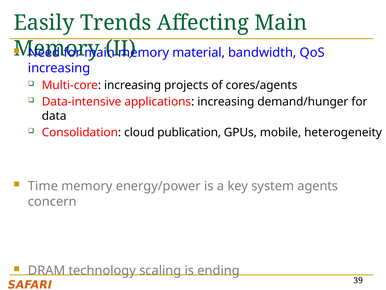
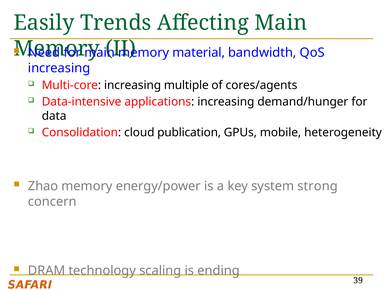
projects: projects -> multiple
Time: Time -> Zhao
agents: agents -> strong
